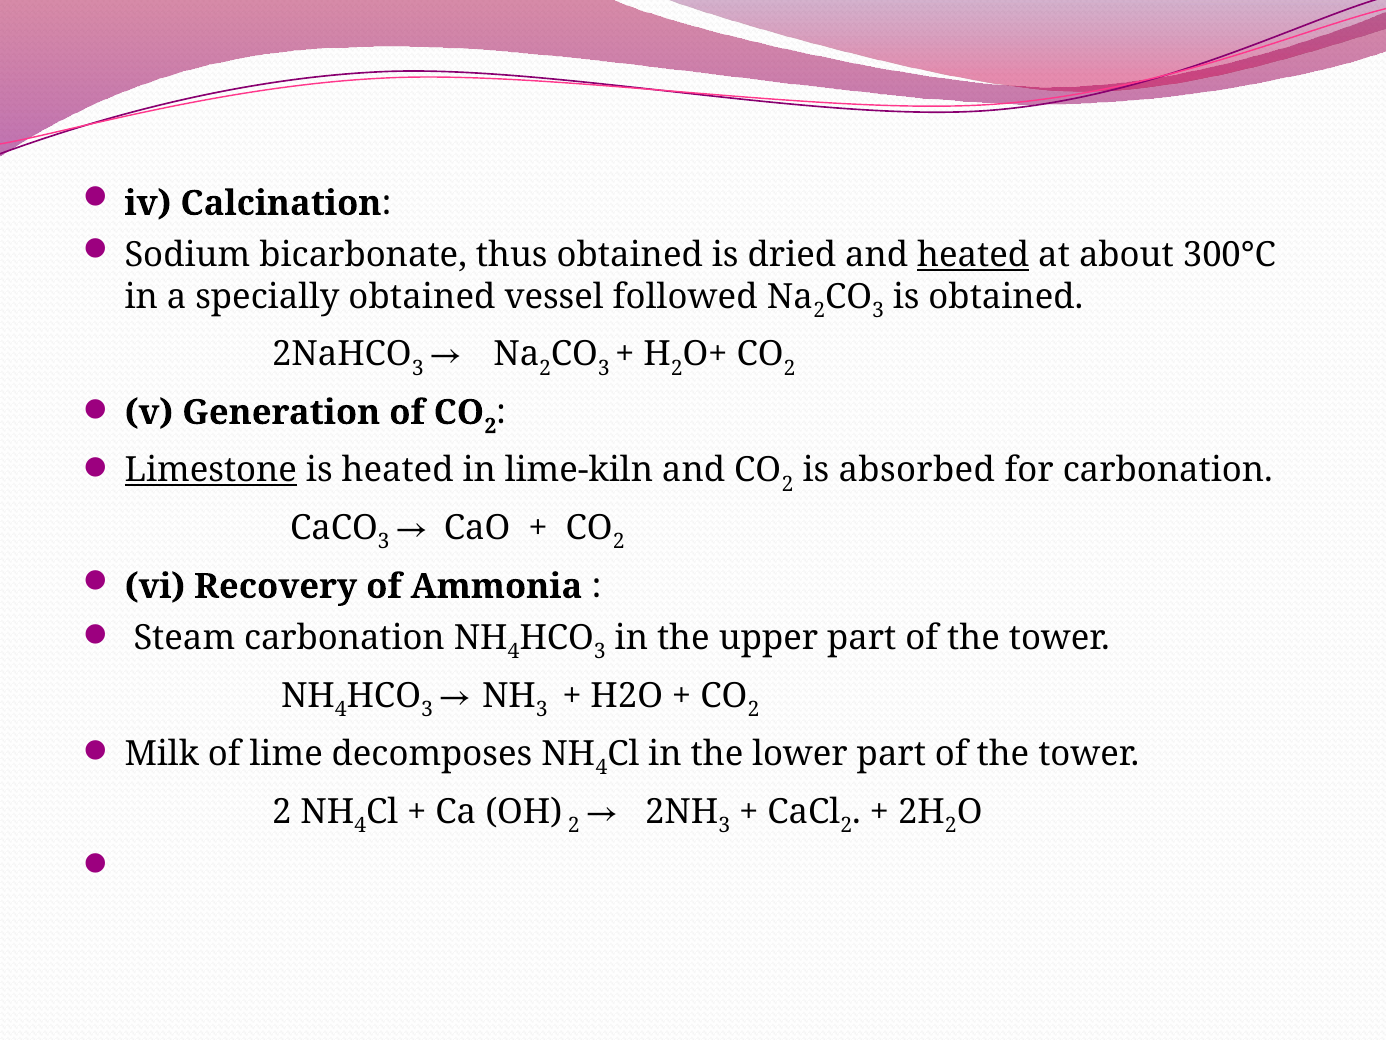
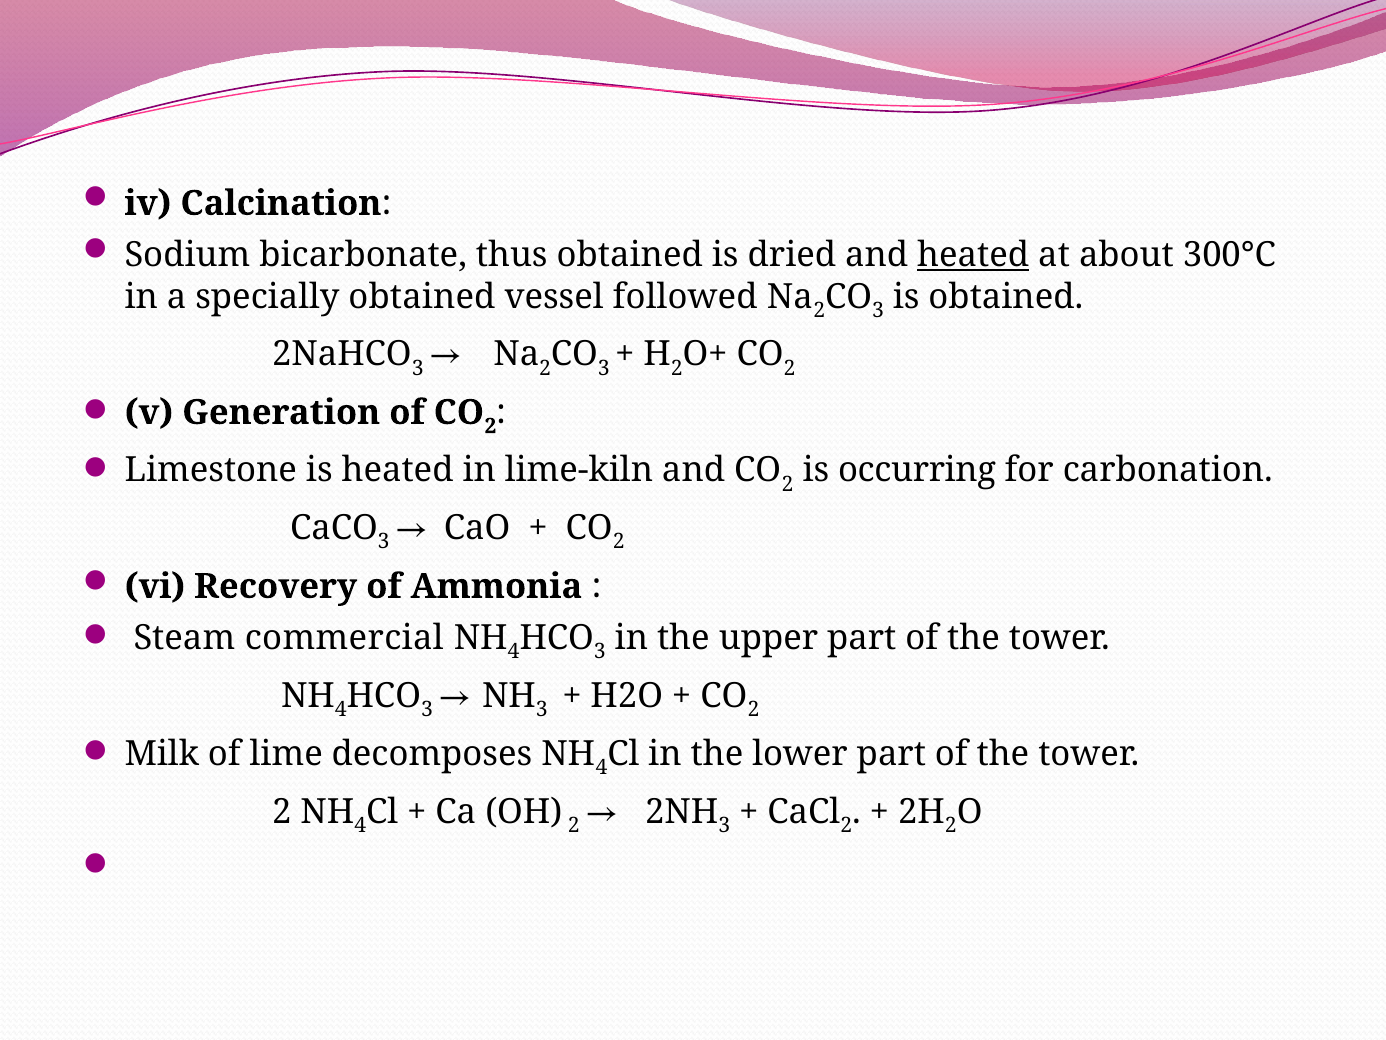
Limestone underline: present -> none
absorbed: absorbed -> occurring
Steam carbonation: carbonation -> commercial
